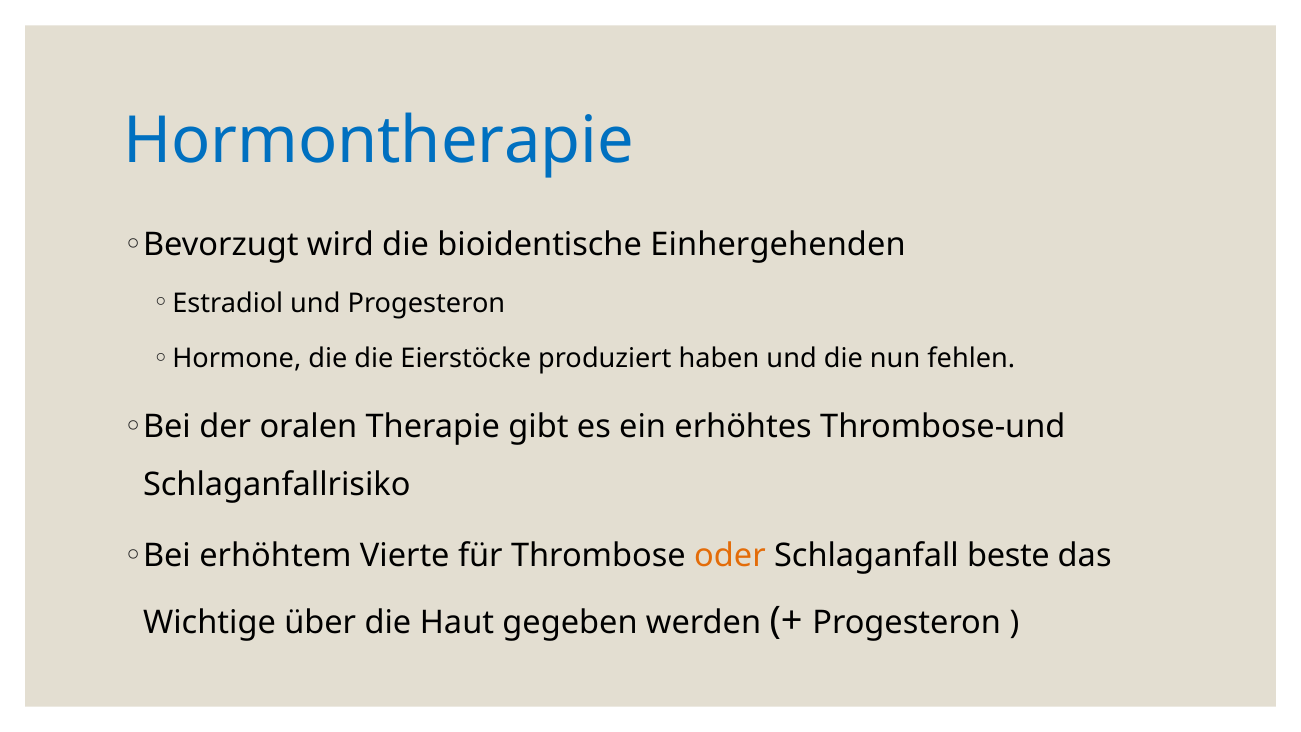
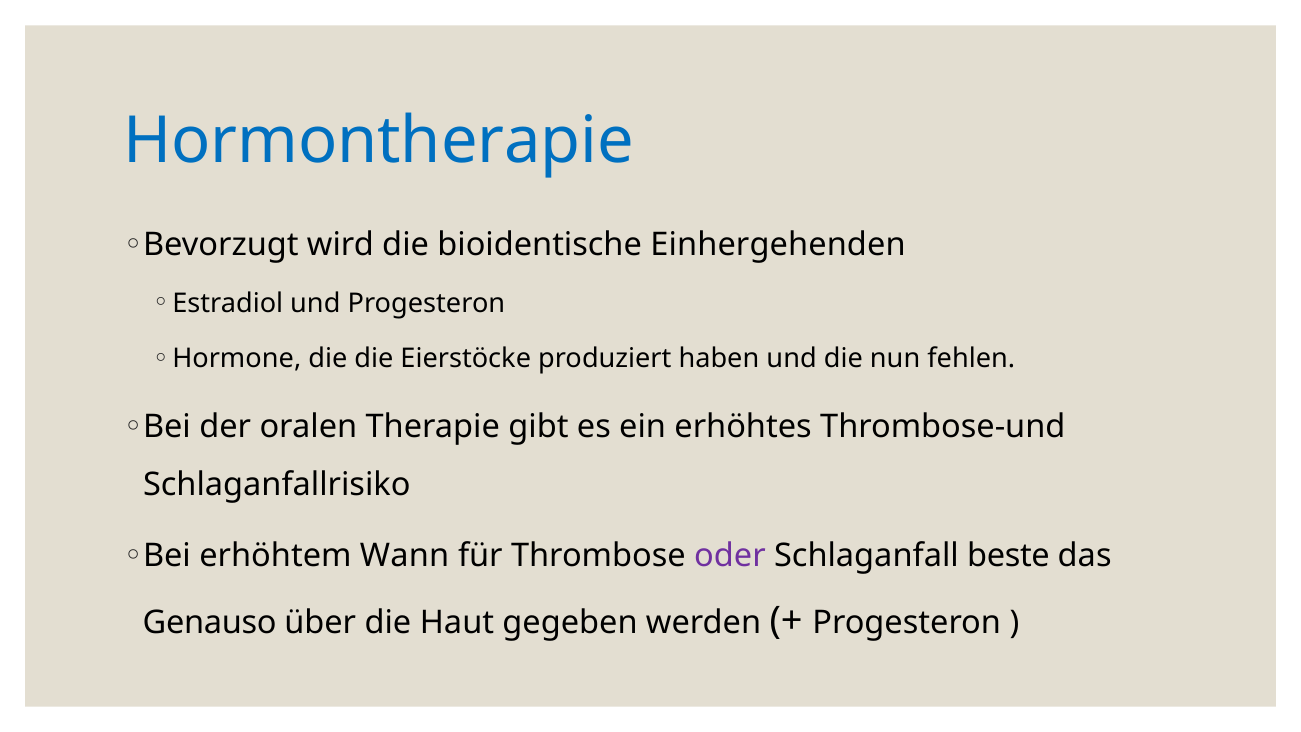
Vierte: Vierte -> Wann
oder colour: orange -> purple
Wichtige: Wichtige -> Genauso
